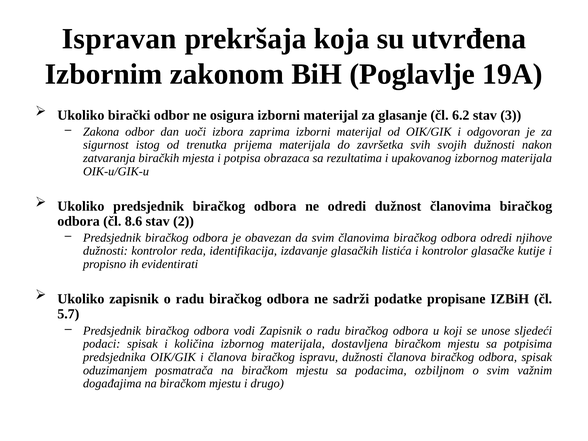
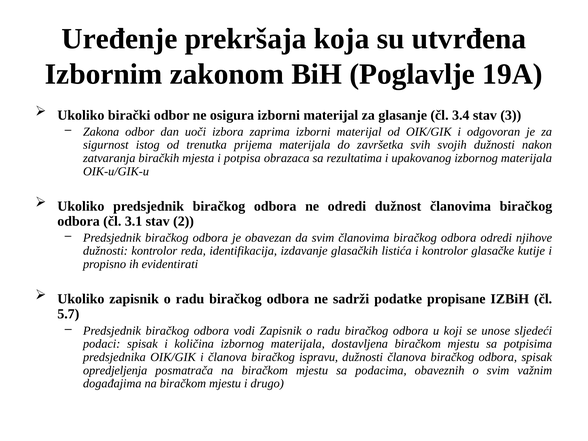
Ispravan: Ispravan -> Uređenje
6.2: 6.2 -> 3.4
8.6: 8.6 -> 3.1
oduzimanjem: oduzimanjem -> opredjeljenja
ozbiljnom: ozbiljnom -> obaveznih
